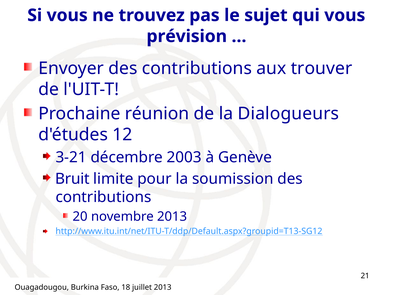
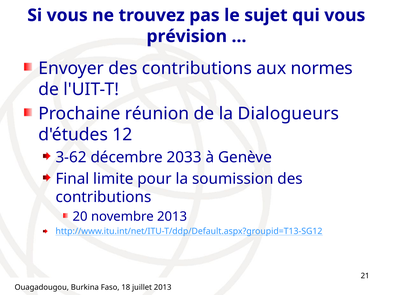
trouver: trouver -> normes
3-21: 3-21 -> 3-62
2003: 2003 -> 2033
Bruit: Bruit -> Final
